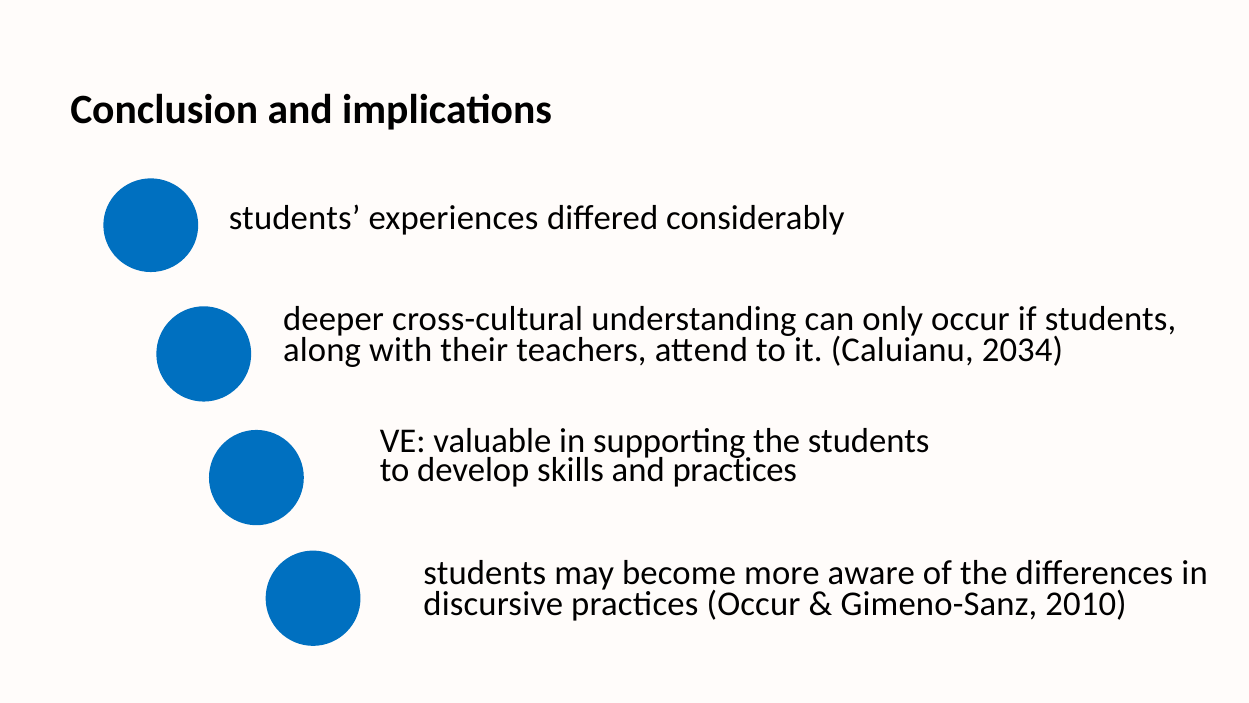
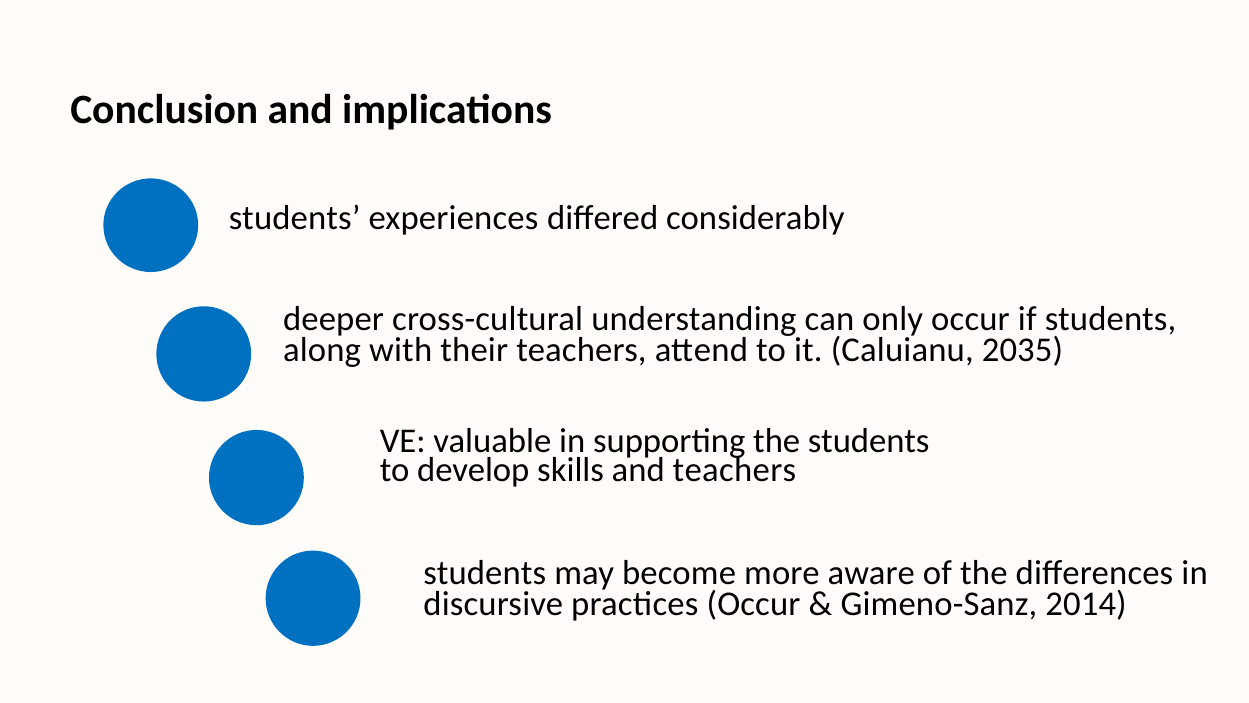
2034: 2034 -> 2035
and practices: practices -> teachers
2010: 2010 -> 2014
